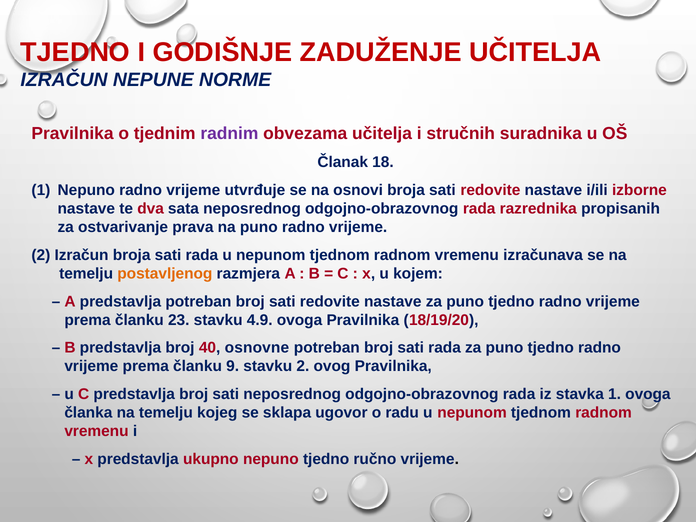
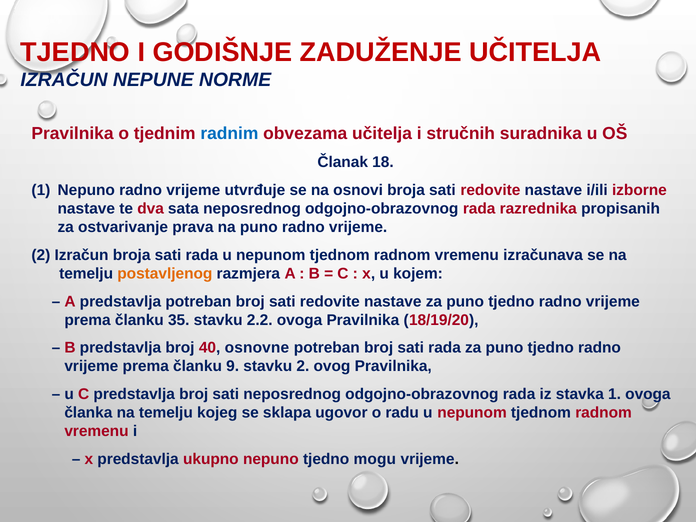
radnim colour: purple -> blue
23: 23 -> 35
4.9: 4.9 -> 2.2
ručno: ručno -> mogu
